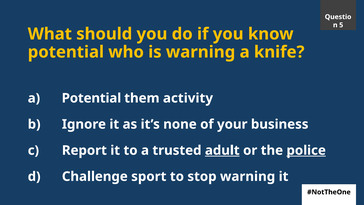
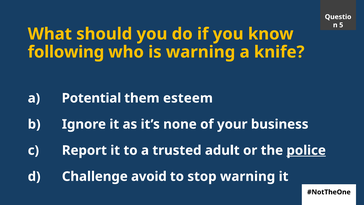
potential at (66, 52): potential -> following
activity: activity -> esteem
adult underline: present -> none
sport: sport -> avoid
